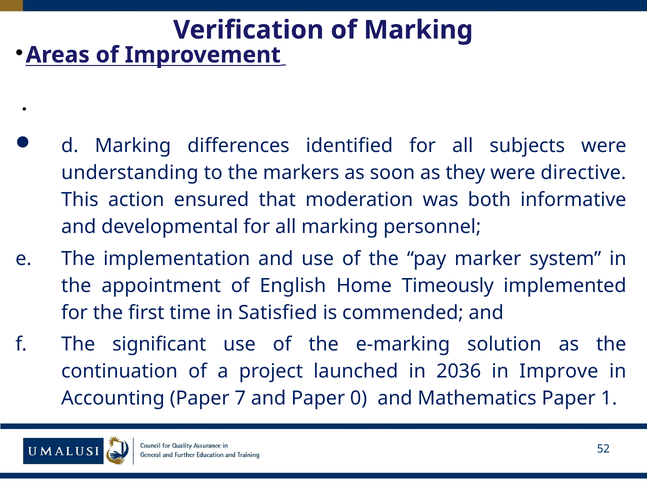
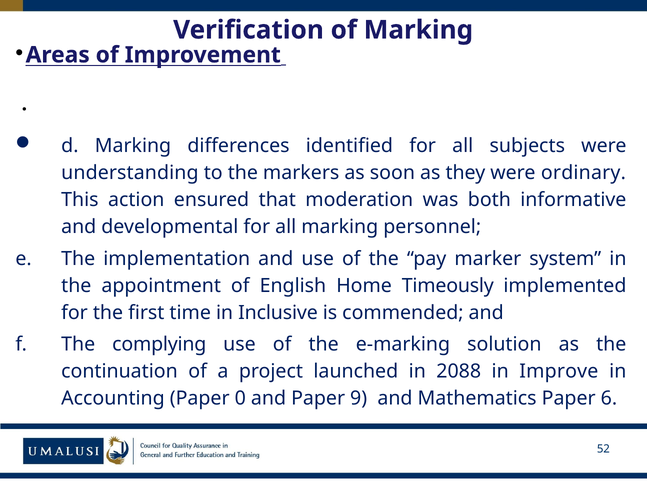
directive: directive -> ordinary
Satisfied: Satisfied -> Inclusive
significant: significant -> complying
2036: 2036 -> 2088
7: 7 -> 0
0: 0 -> 9
1: 1 -> 6
